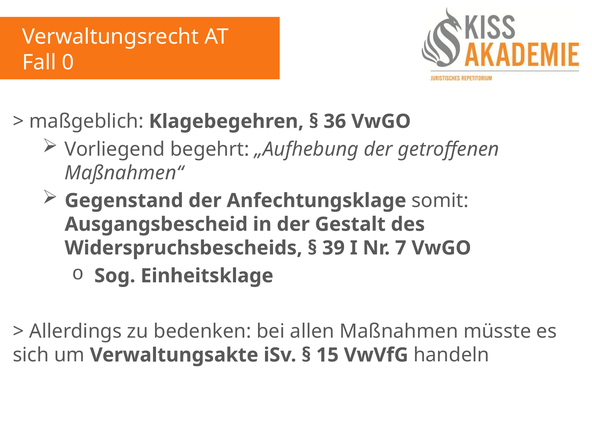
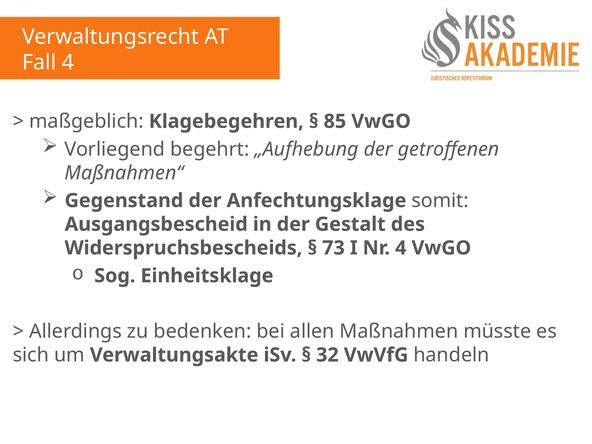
Fall 0: 0 -> 4
36: 36 -> 85
39: 39 -> 73
Nr 7: 7 -> 4
15: 15 -> 32
